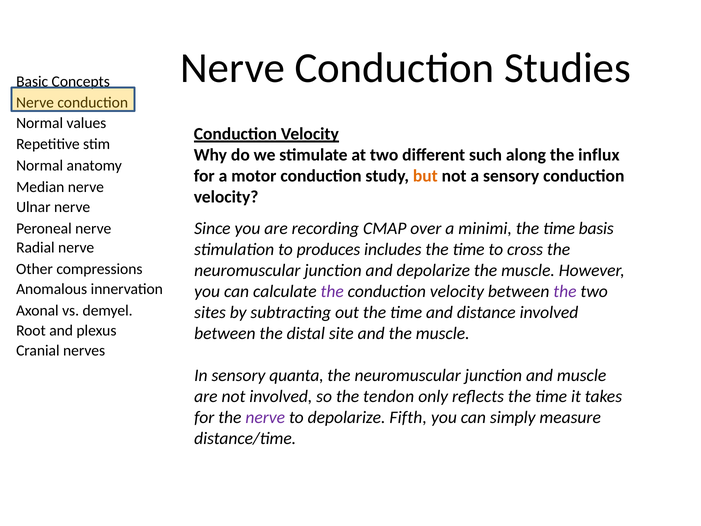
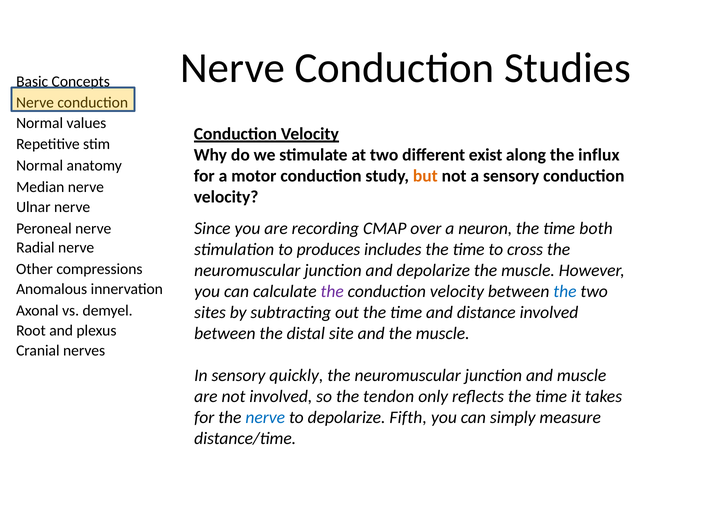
such: such -> exist
minimi: minimi -> neuron
basis: basis -> both
the at (565, 291) colour: purple -> blue
quanta: quanta -> quickly
nerve at (265, 417) colour: purple -> blue
